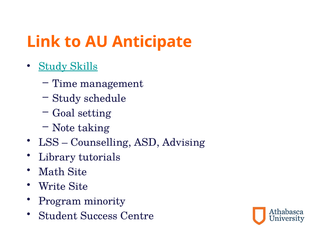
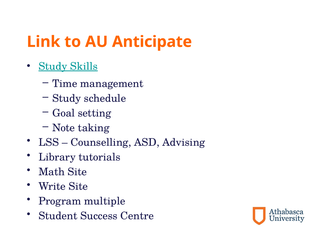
minority: minority -> multiple
